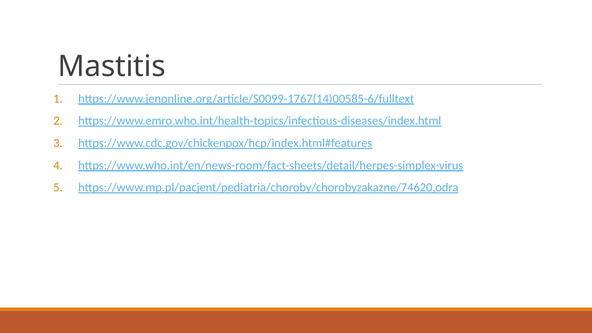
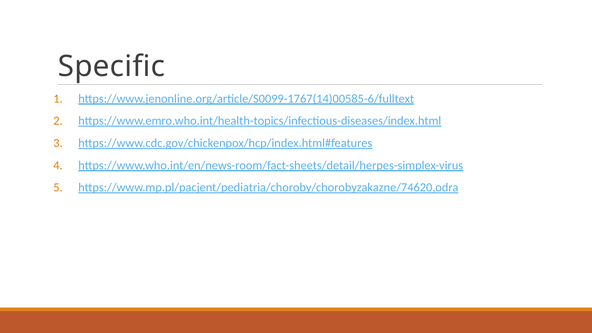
Mastitis: Mastitis -> Specific
